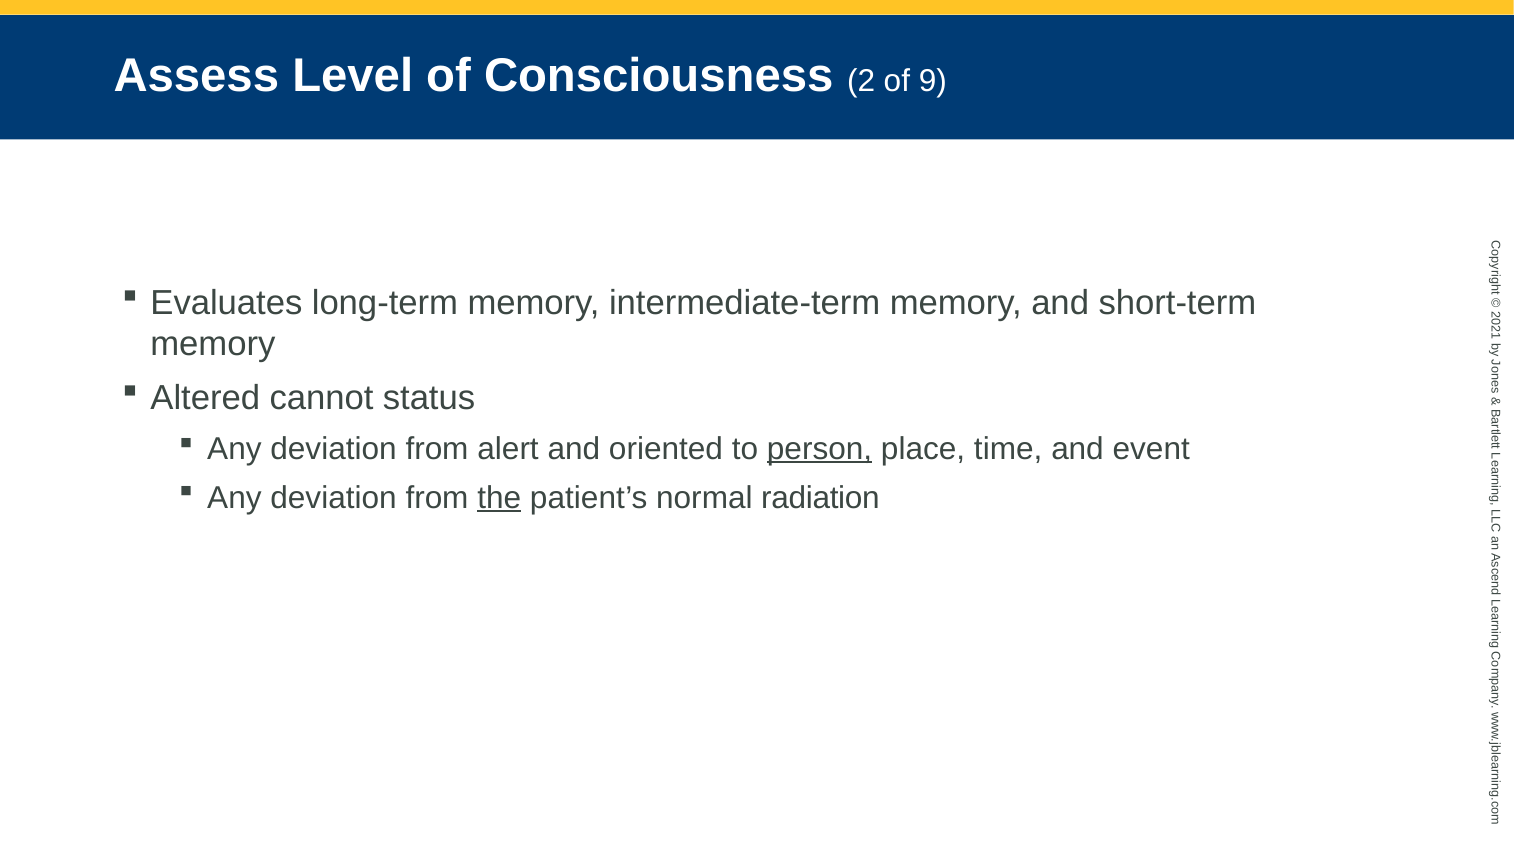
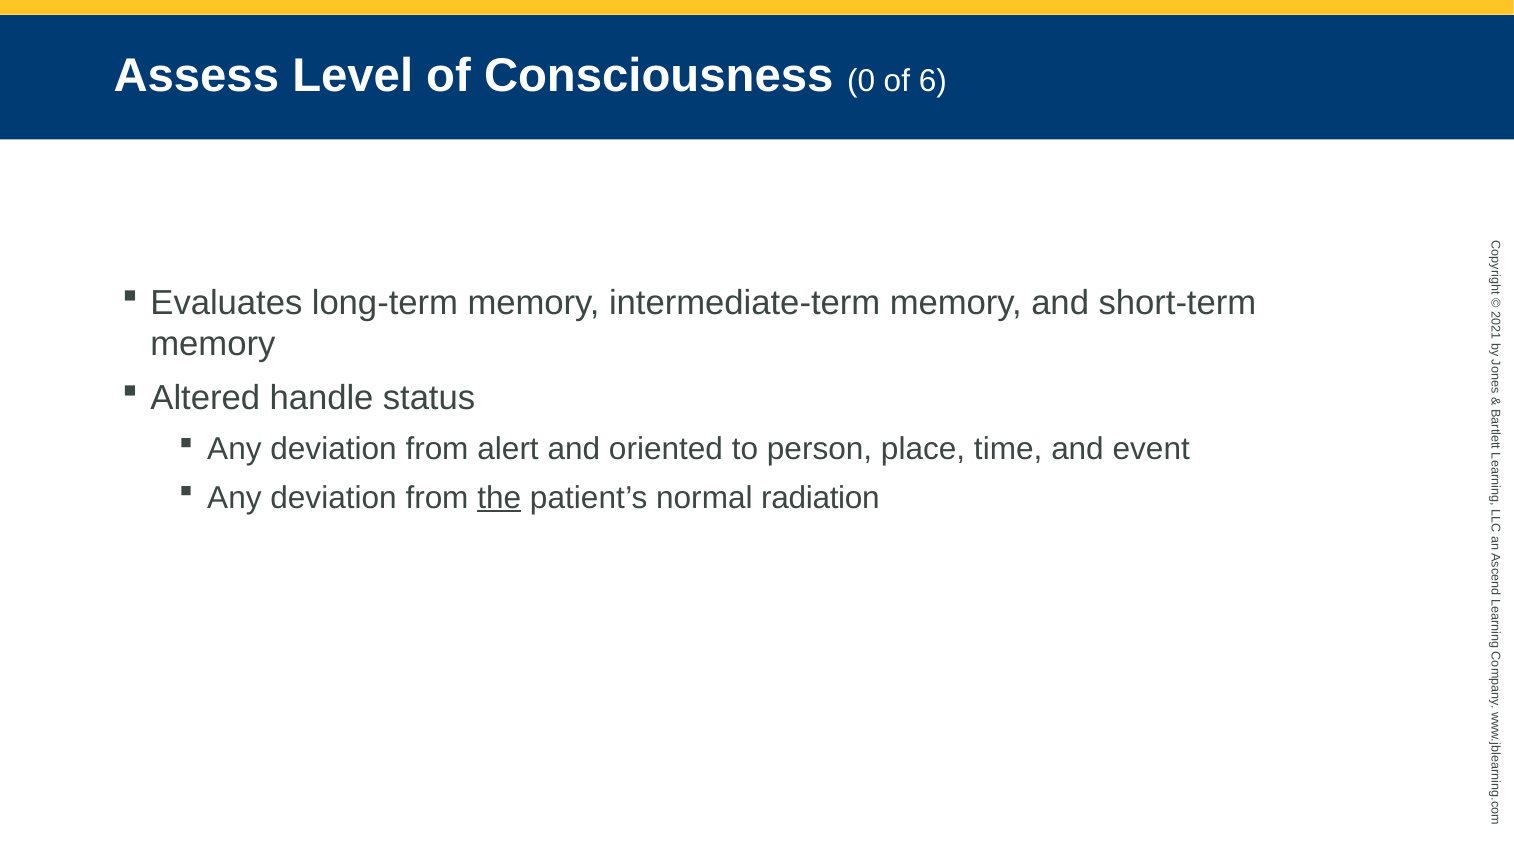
Consciousness 2: 2 -> 0
9: 9 -> 6
cannot: cannot -> handle
person underline: present -> none
